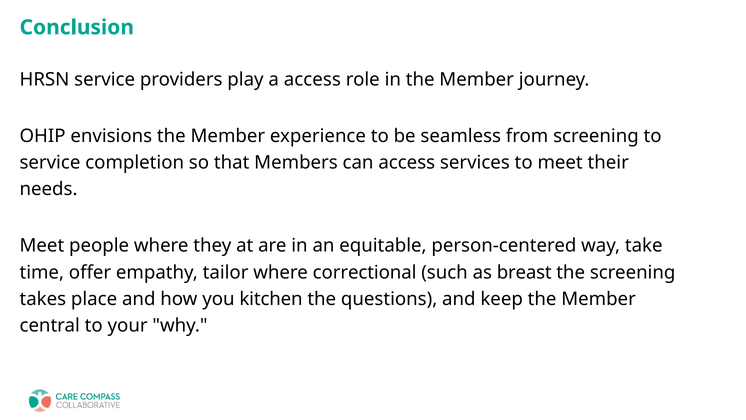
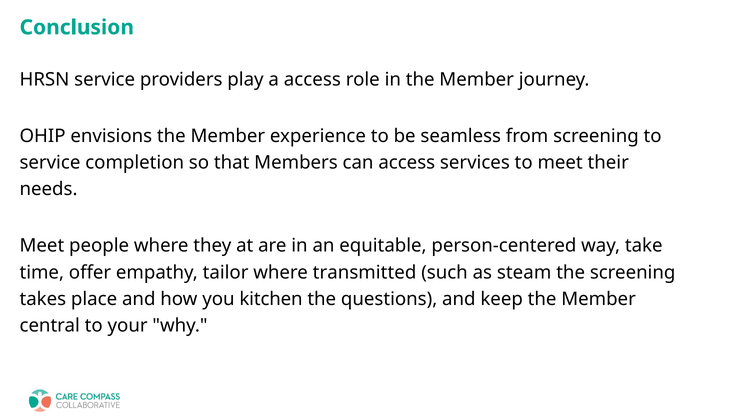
correctional: correctional -> transmitted
breast: breast -> steam
